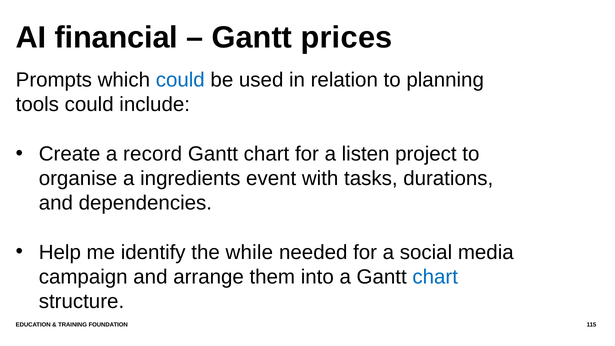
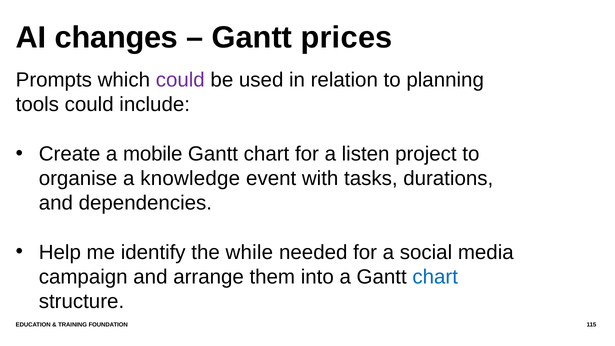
financial: financial -> changes
could at (180, 80) colour: blue -> purple
record: record -> mobile
ingredients: ingredients -> knowledge
